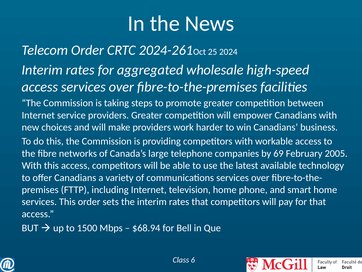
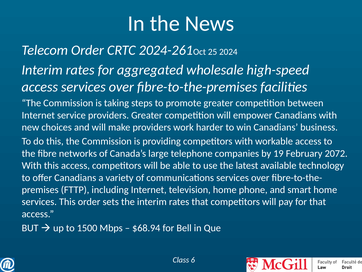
69: 69 -> 19
2005: 2005 -> 2072
